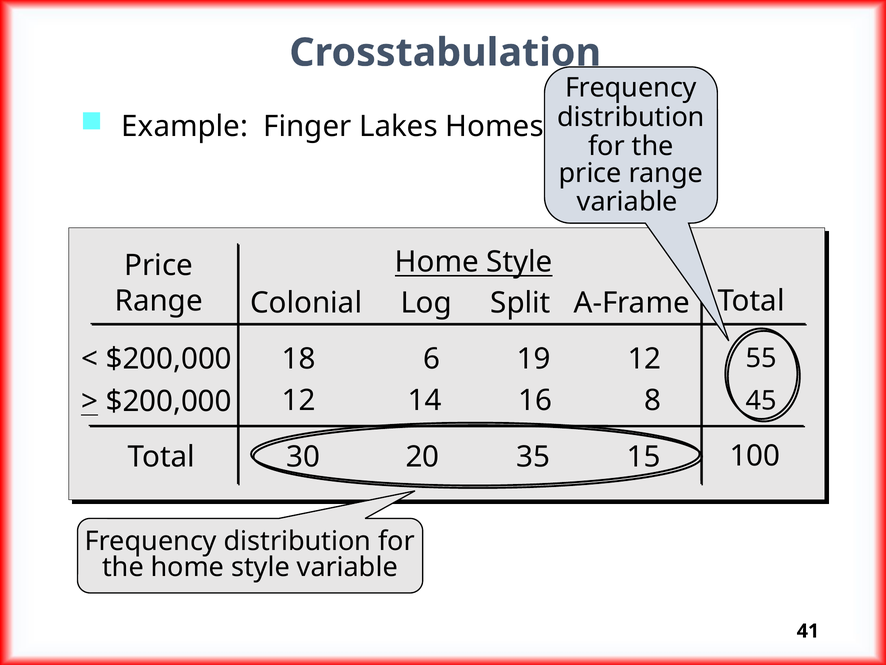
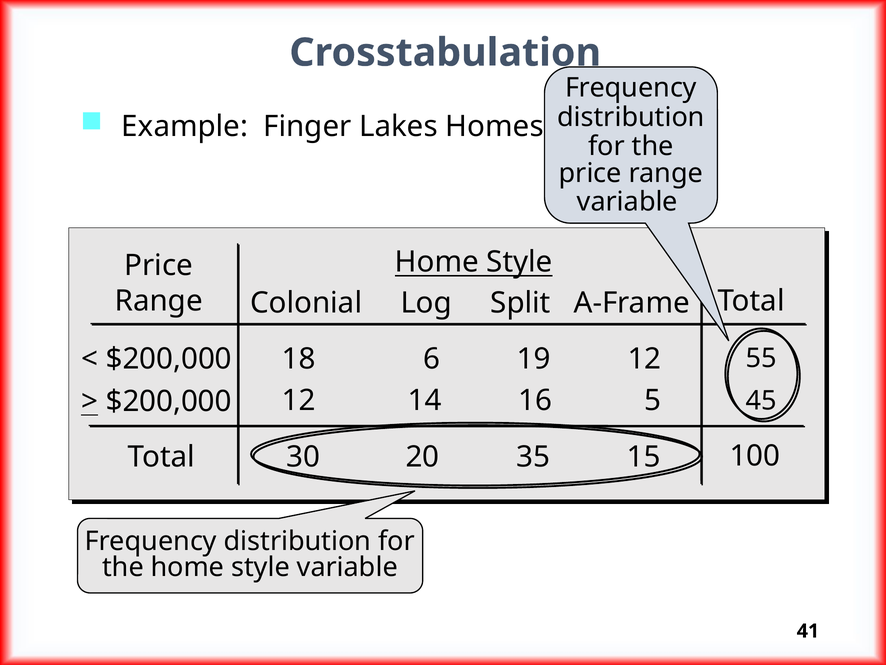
8: 8 -> 5
